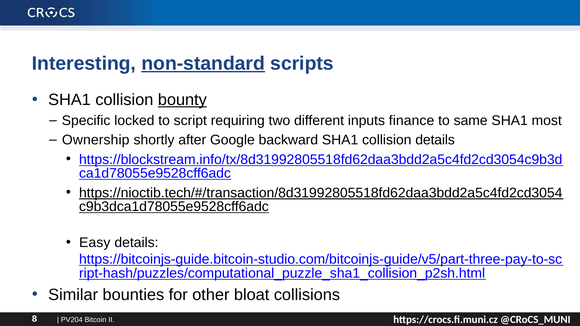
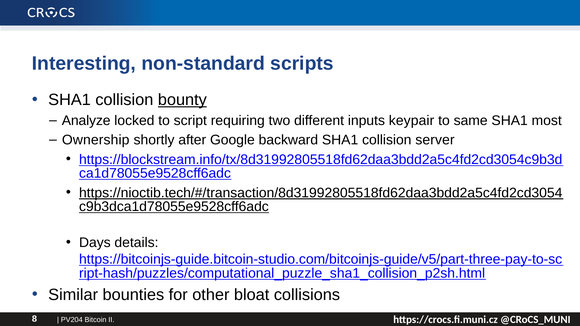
non-standard underline: present -> none
Specific: Specific -> Analyze
finance: finance -> keypair
collision details: details -> server
Easy: Easy -> Days
